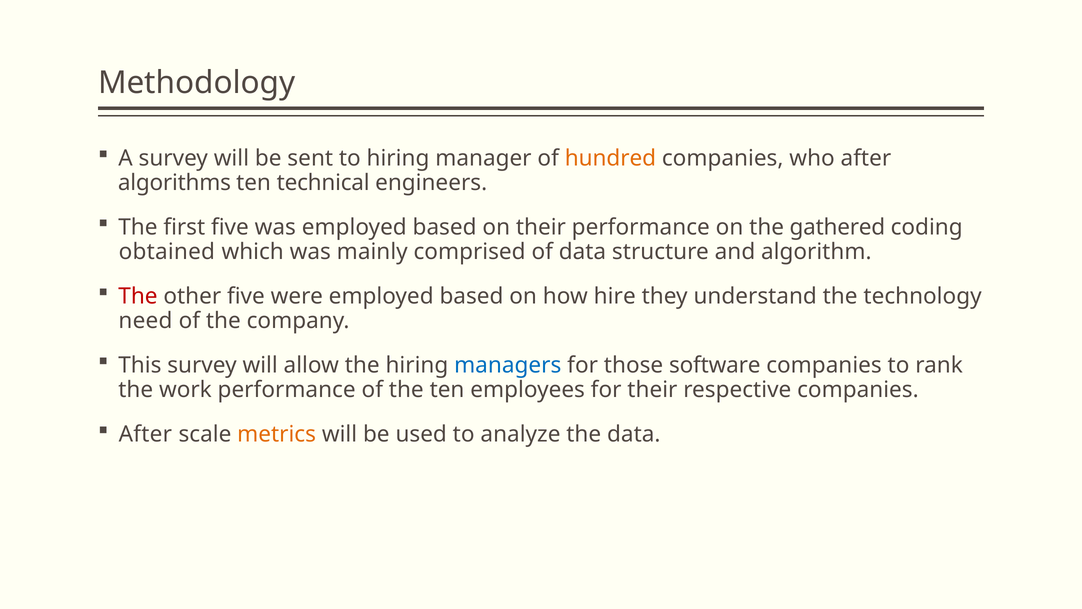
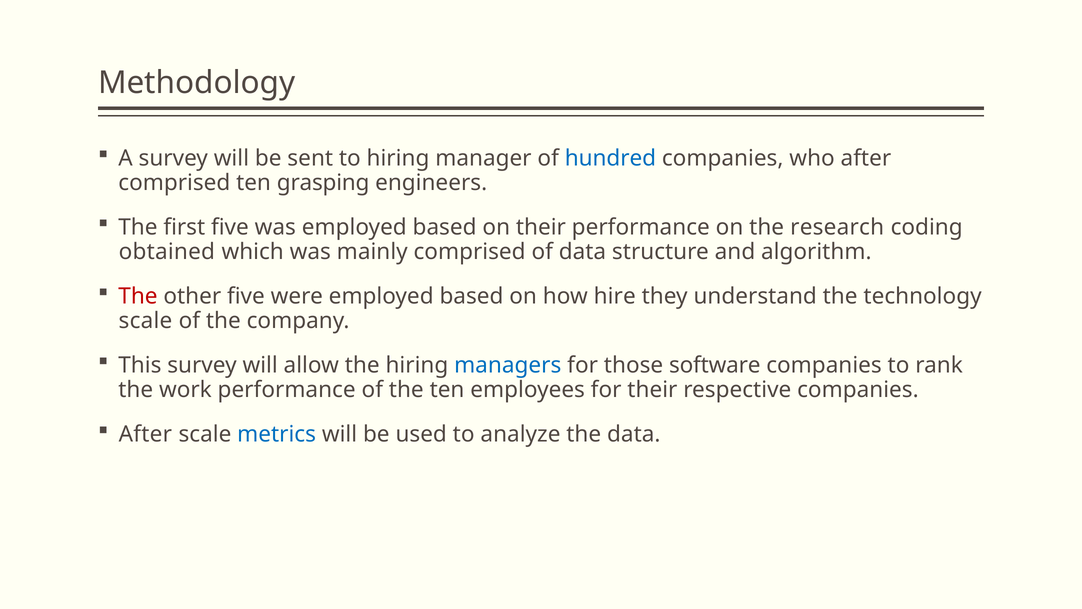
hundred colour: orange -> blue
algorithms at (174, 182): algorithms -> comprised
technical: technical -> grasping
gathered: gathered -> research
need at (145, 320): need -> scale
metrics colour: orange -> blue
